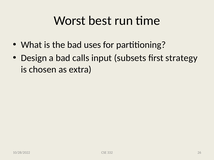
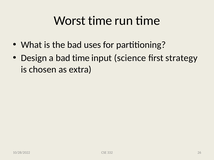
Worst best: best -> time
bad calls: calls -> time
subsets: subsets -> science
